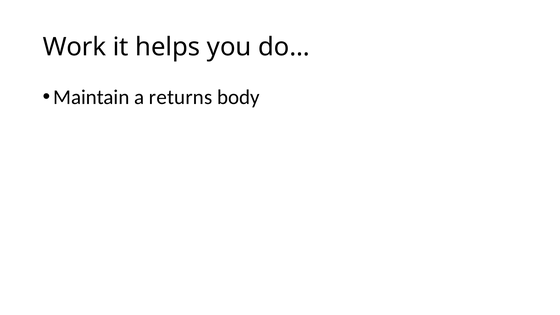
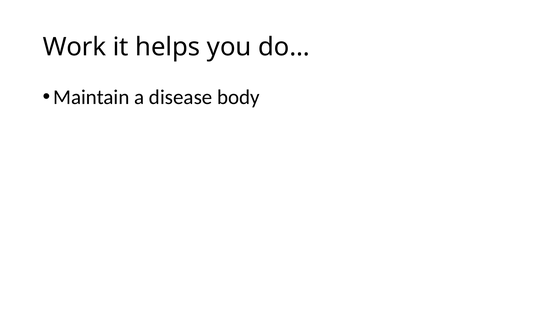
returns: returns -> disease
